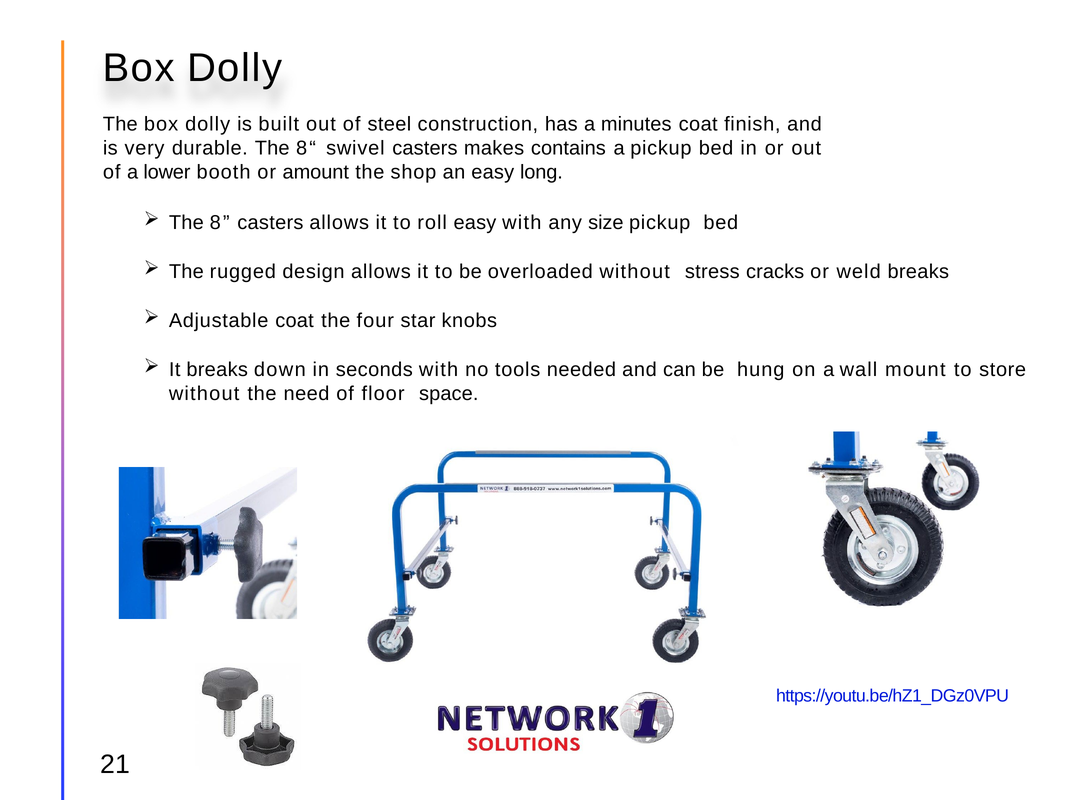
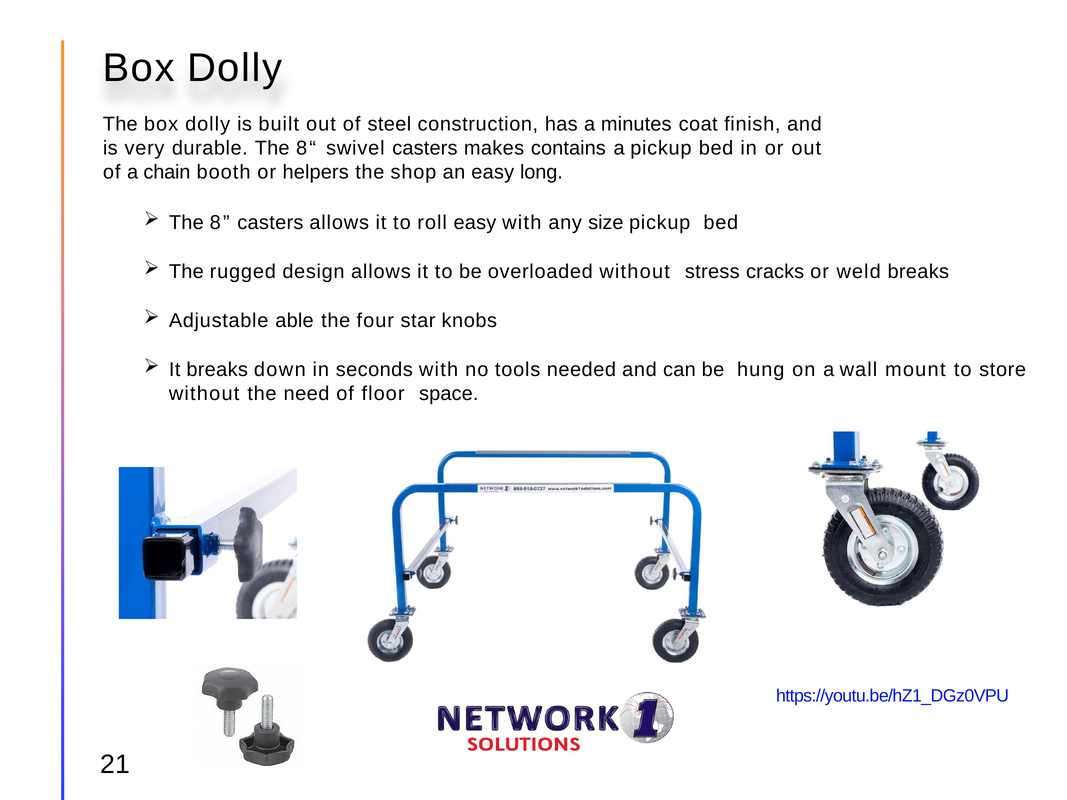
lower: lower -> chain
amount: amount -> helpers
Adjustable coat: coat -> able
